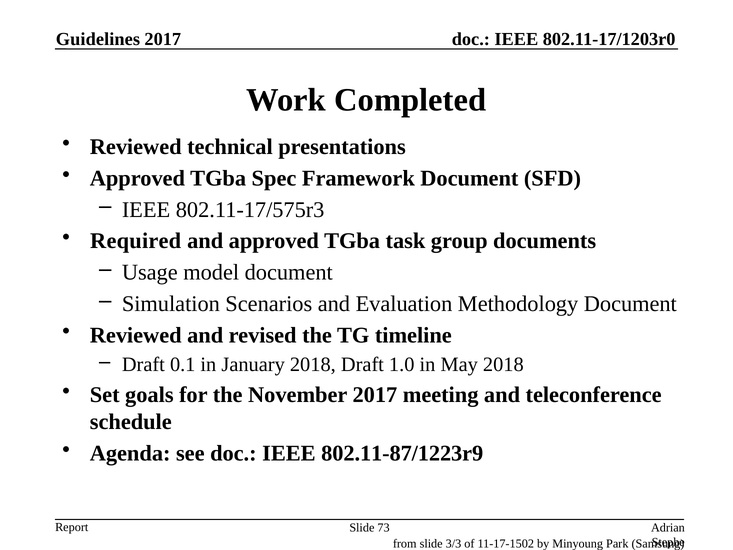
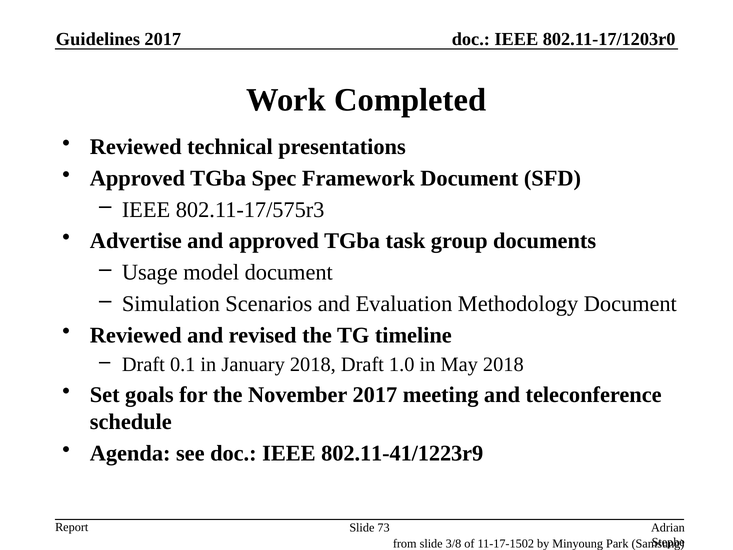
Required: Required -> Advertise
802.11-87/1223r9: 802.11-87/1223r9 -> 802.11-41/1223r9
3/3: 3/3 -> 3/8
